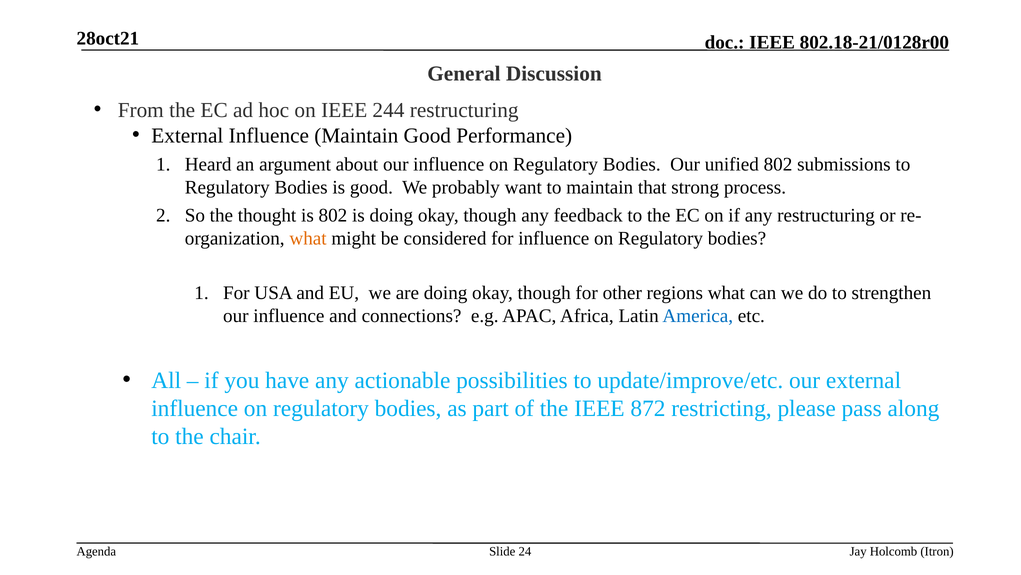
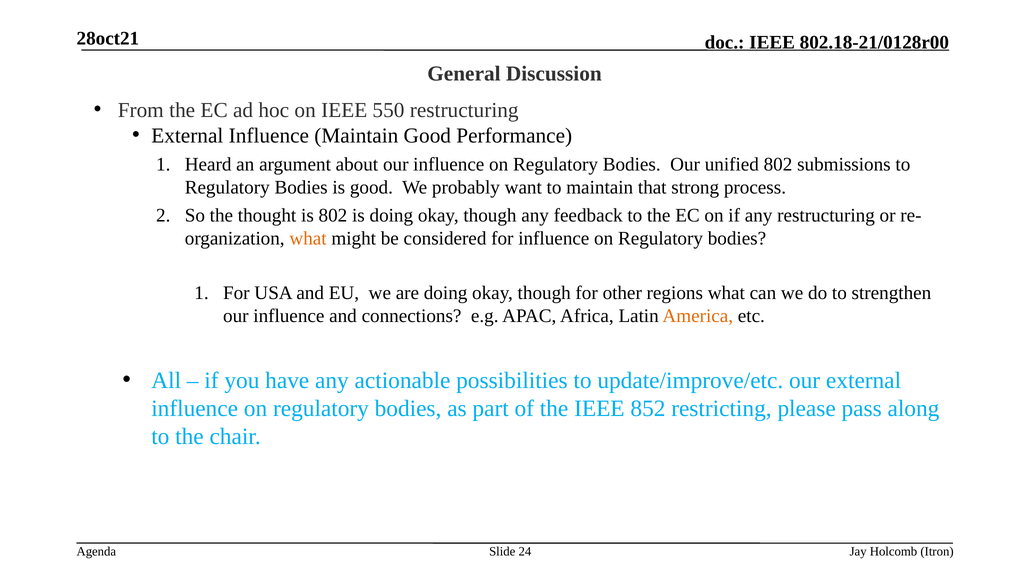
244: 244 -> 550
America colour: blue -> orange
872: 872 -> 852
